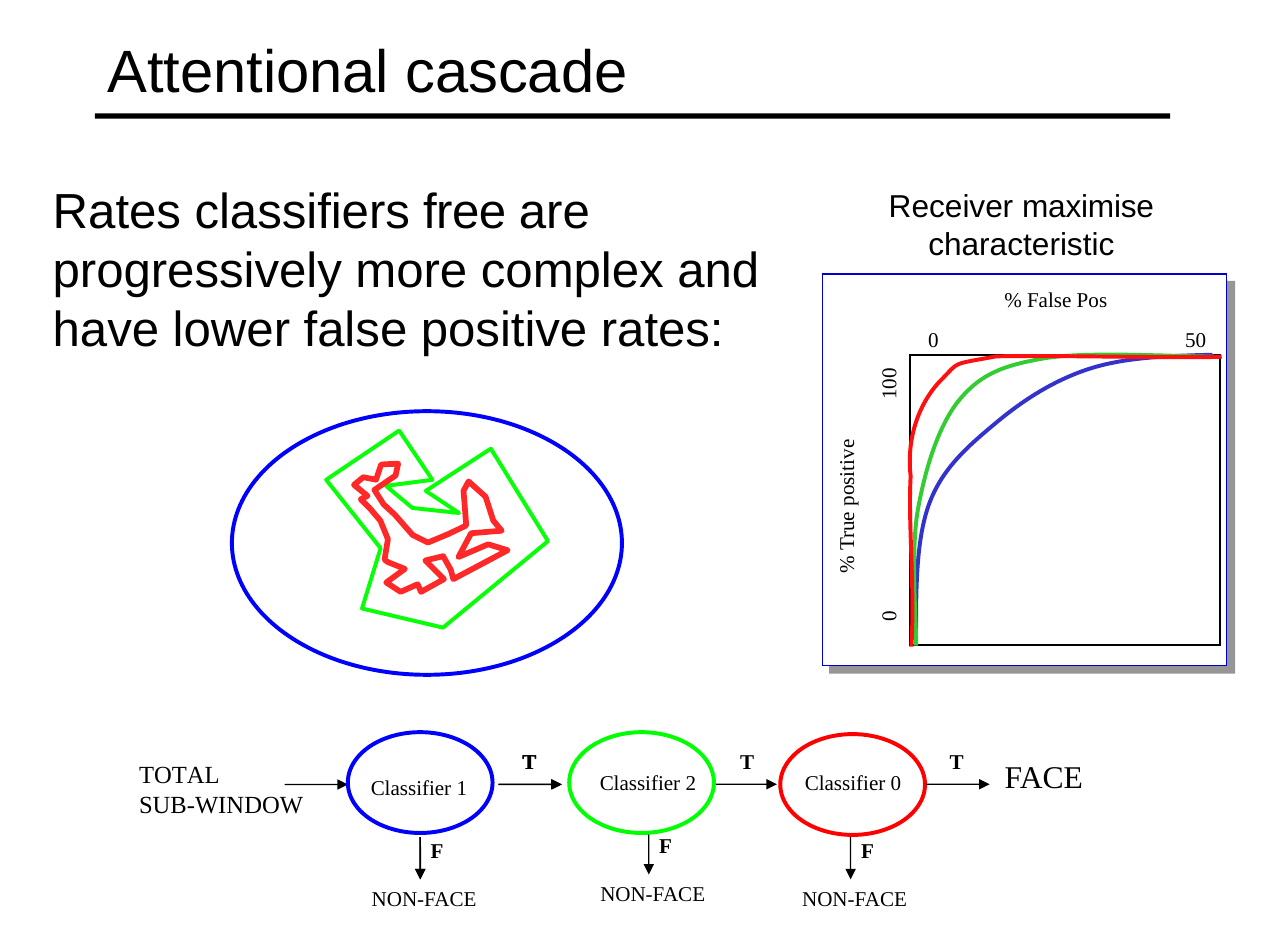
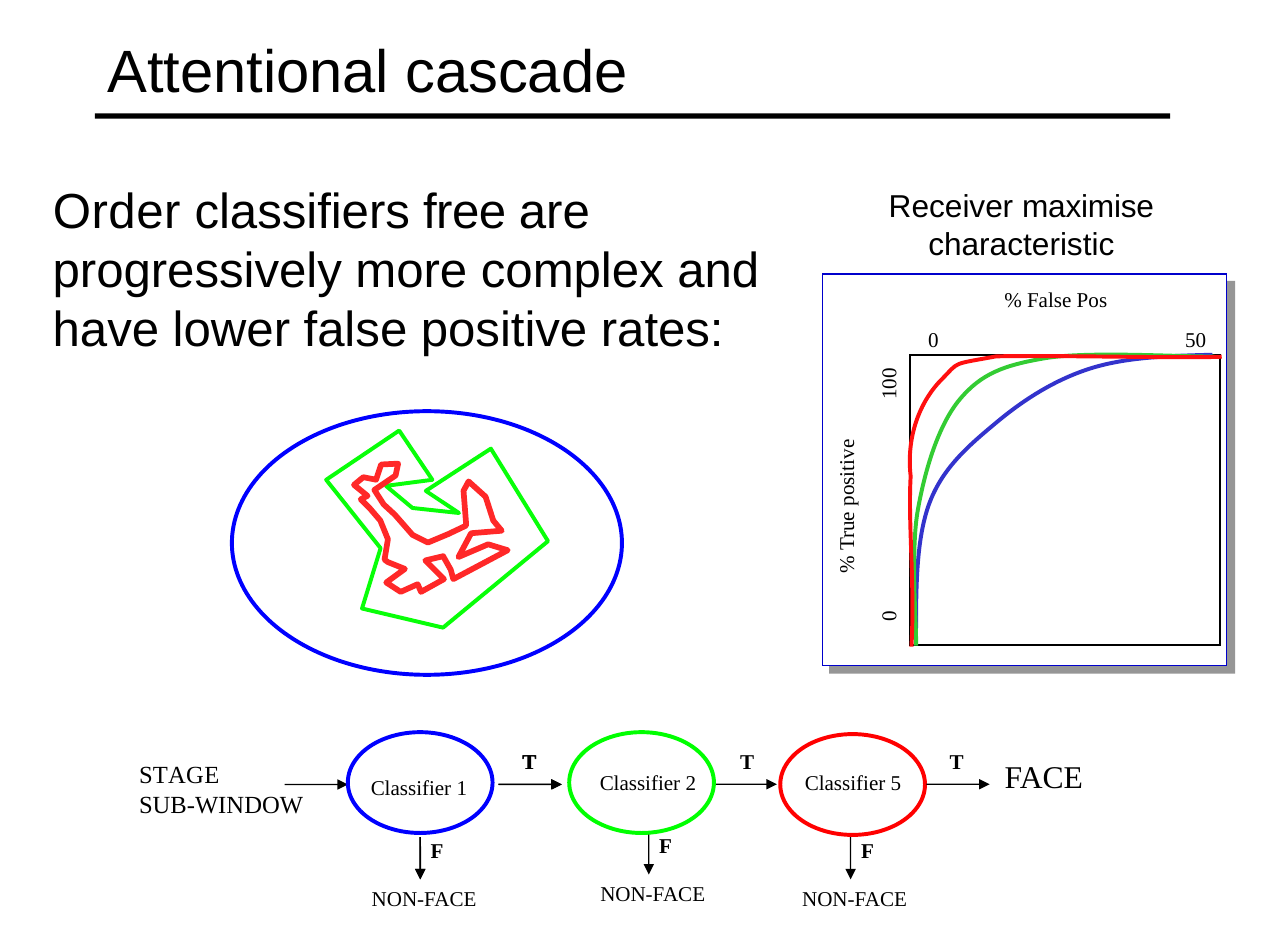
Rates at (117, 212): Rates -> Order
TOTAL: TOTAL -> STAGE
Classifier 0: 0 -> 5
